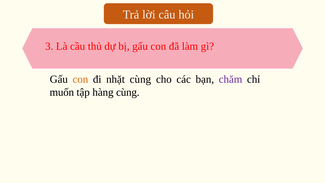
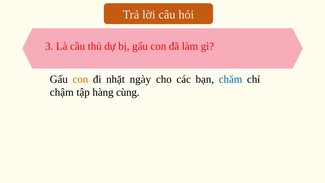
nhặt cùng: cùng -> ngày
chăm colour: purple -> blue
muốn: muốn -> chậm
